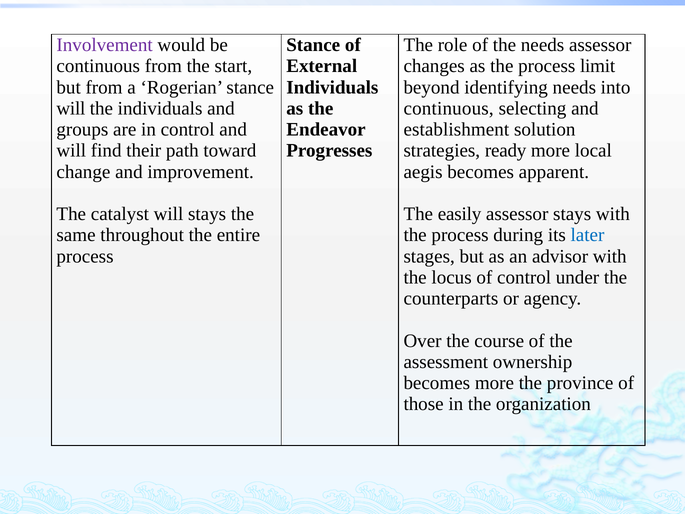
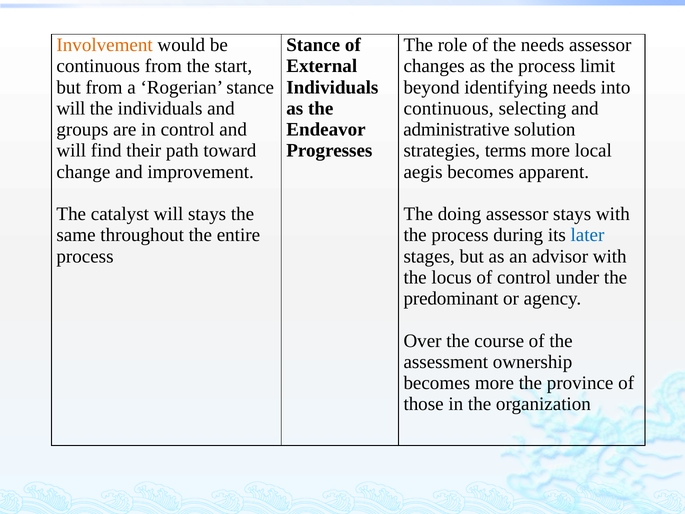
Involvement colour: purple -> orange
establishment: establishment -> administrative
ready: ready -> terms
easily: easily -> doing
counterparts: counterparts -> predominant
